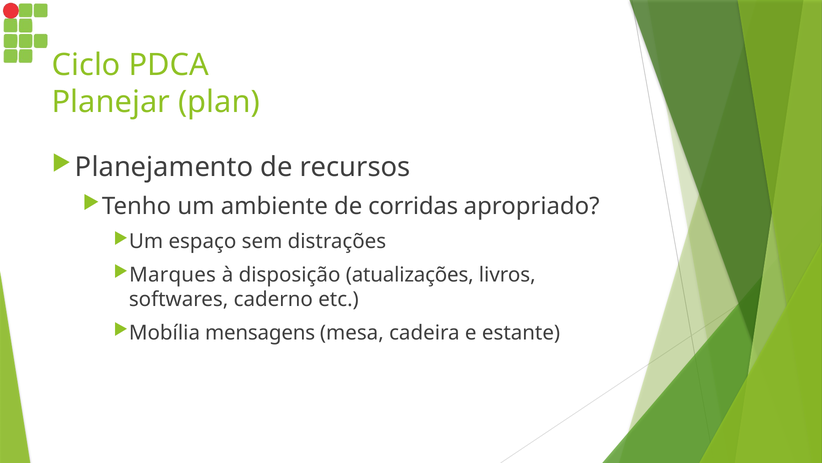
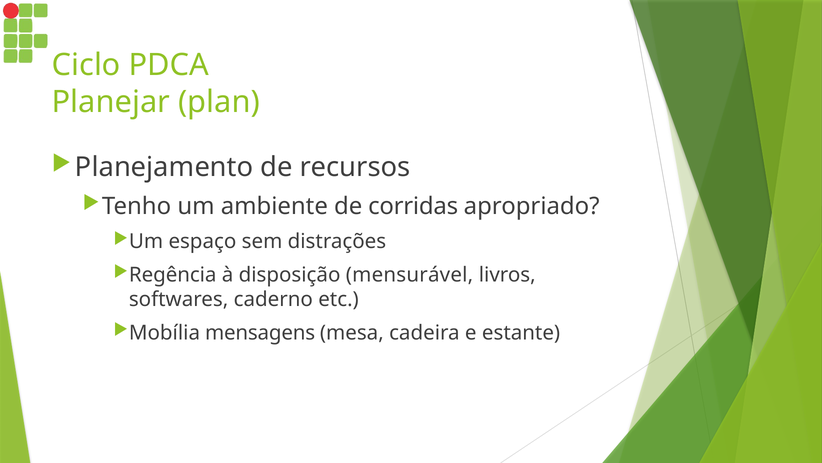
Marques: Marques -> Regência
atualizações: atualizações -> mensurável
